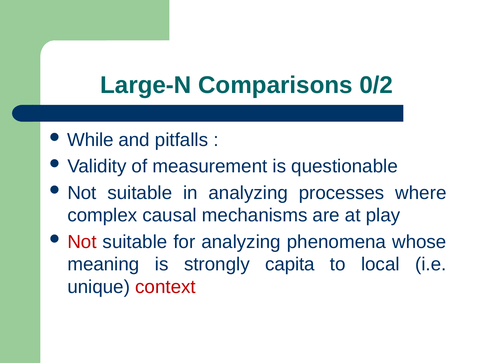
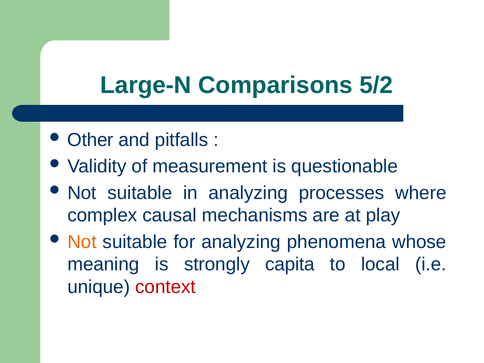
0/2: 0/2 -> 5/2
While: While -> Other
Not at (82, 242) colour: red -> orange
